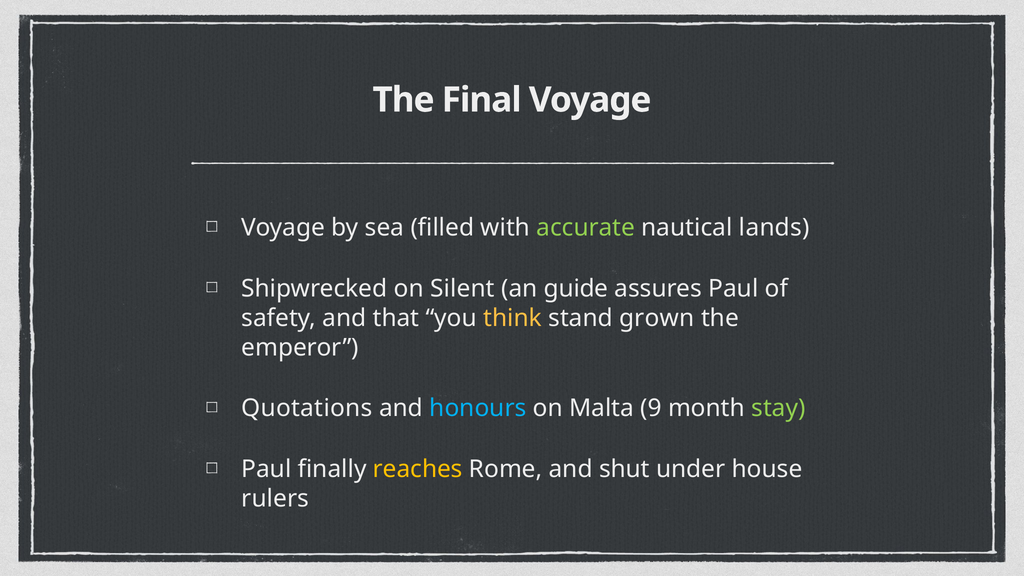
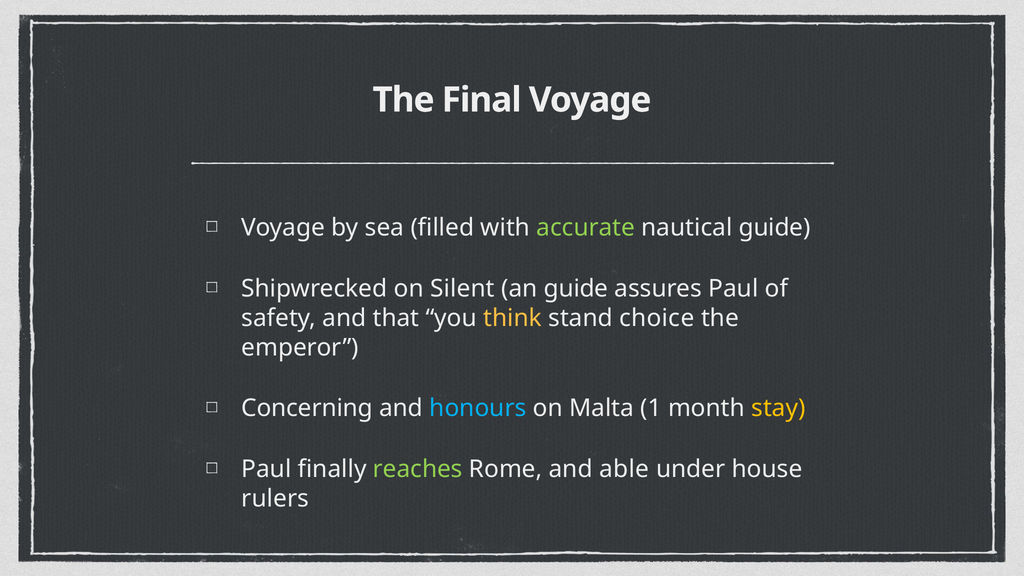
nautical lands: lands -> guide
grown: grown -> choice
Quotations: Quotations -> Concerning
9: 9 -> 1
stay colour: light green -> yellow
reaches colour: yellow -> light green
shut: shut -> able
